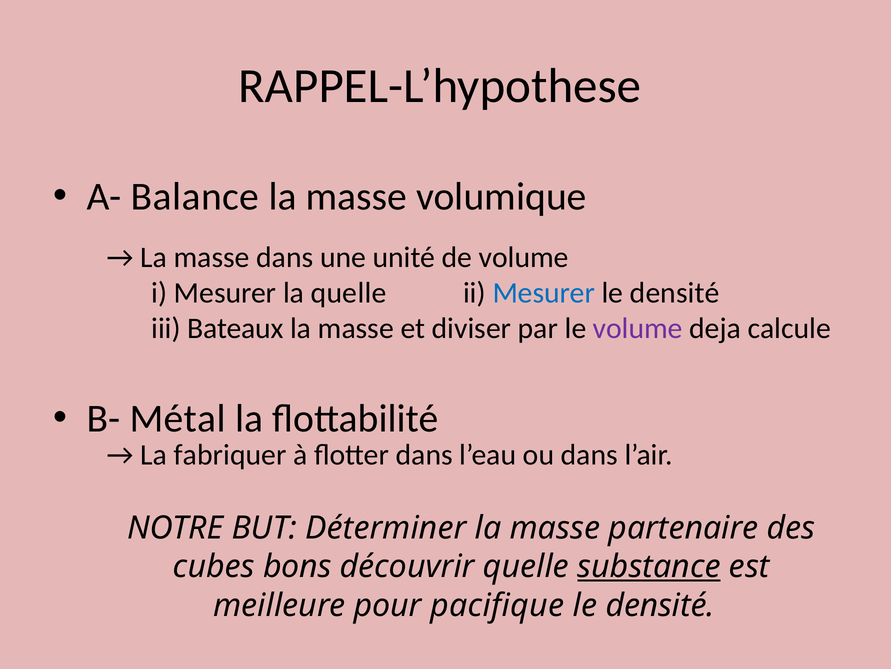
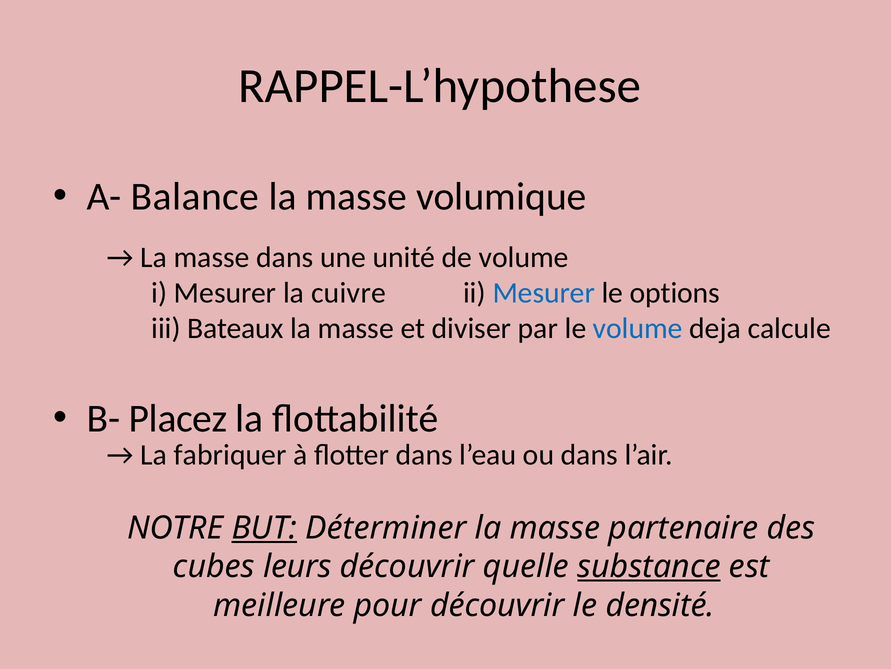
la quelle: quelle -> cuivre
densité at (675, 293): densité -> options
volume at (638, 328) colour: purple -> blue
Métal: Métal -> Placez
BUT underline: none -> present
bons: bons -> leurs
pour pacifique: pacifique -> découvrir
